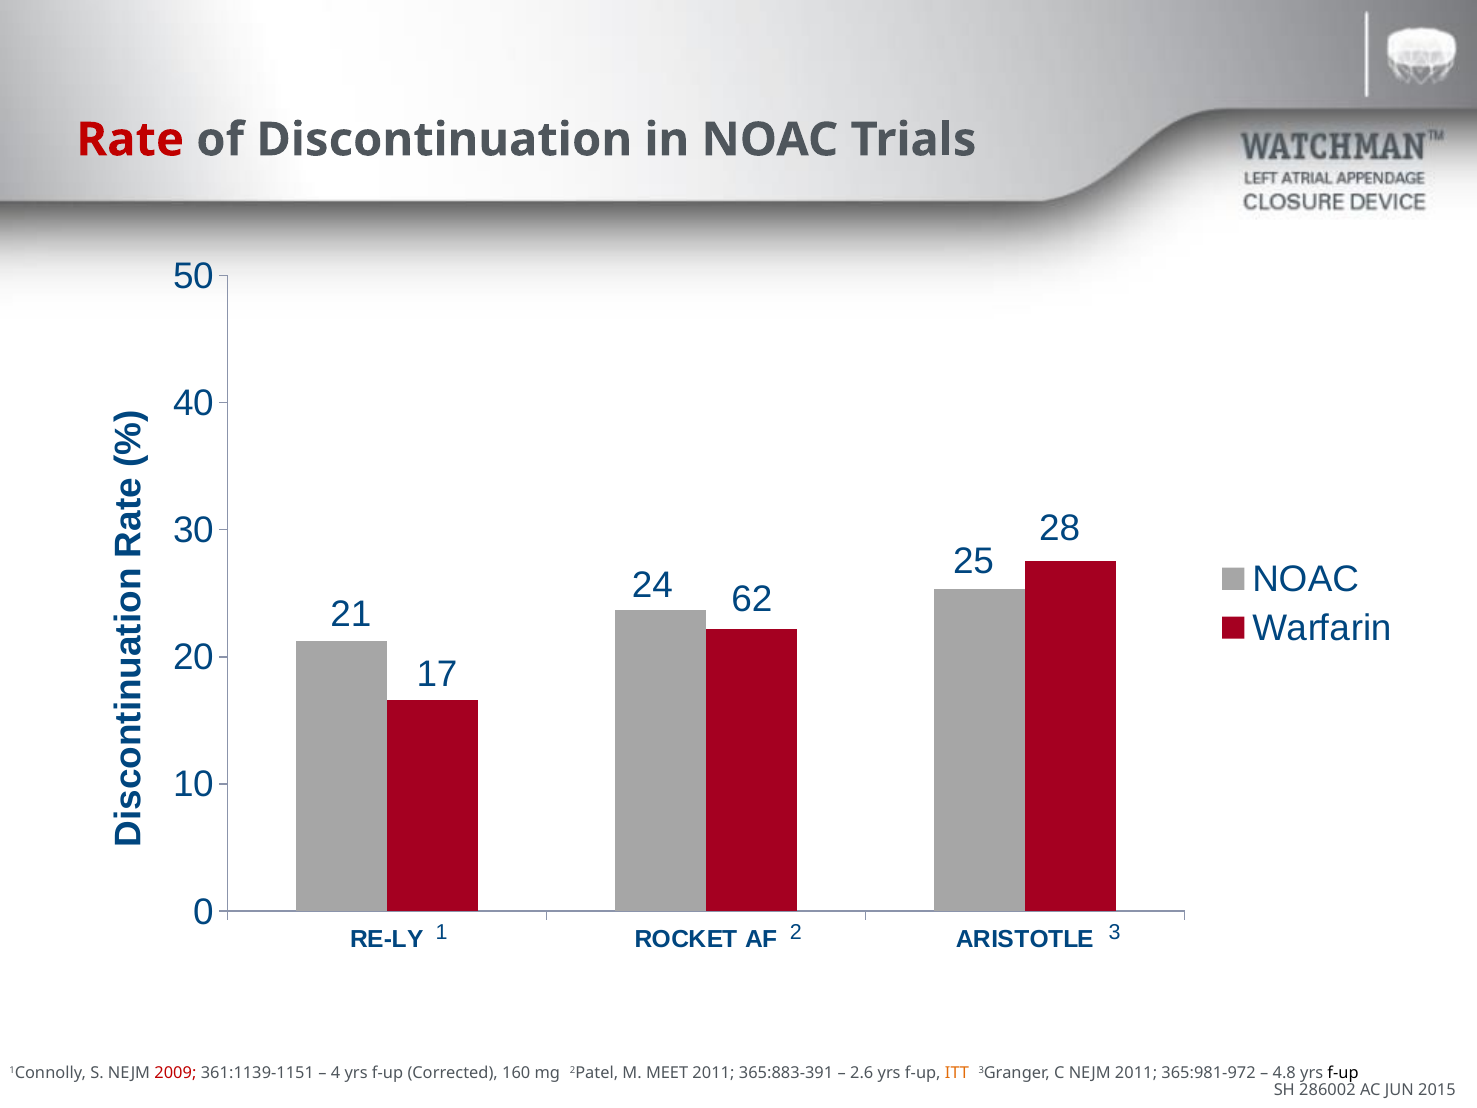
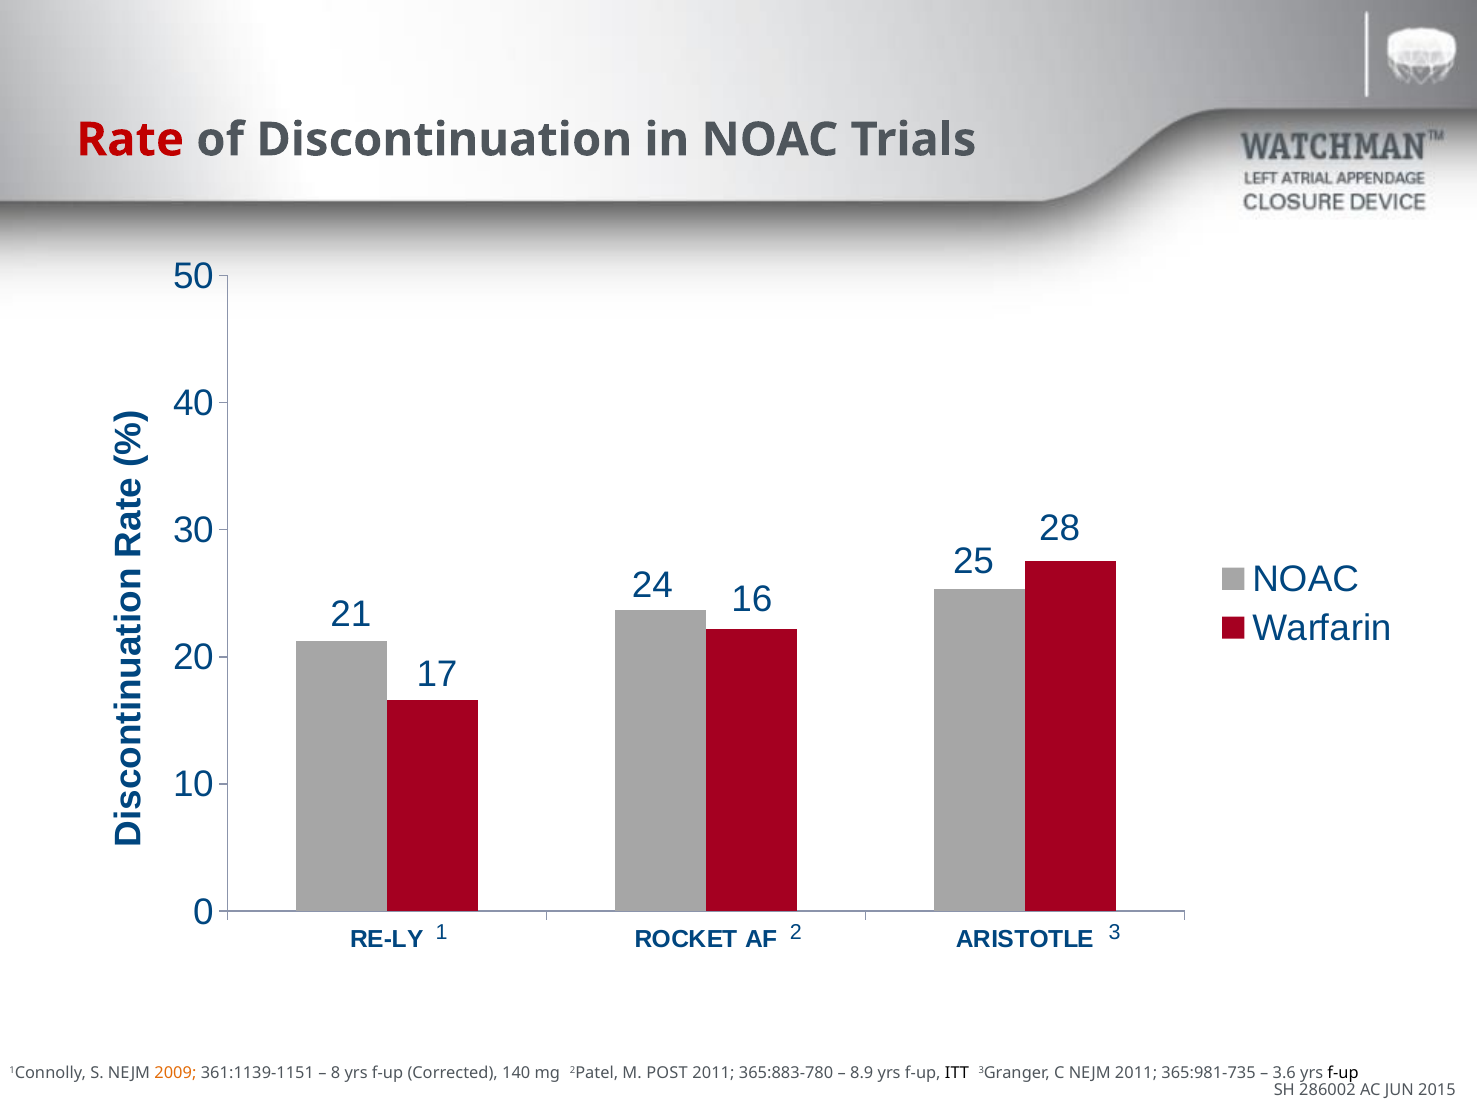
62: 62 -> 16
2009 colour: red -> orange
4: 4 -> 8
160: 160 -> 140
MEET: MEET -> POST
365:883-391: 365:883-391 -> 365:883-780
2.6: 2.6 -> 8.9
ITT colour: orange -> black
365:981-972: 365:981-972 -> 365:981-735
4.8: 4.8 -> 3.6
